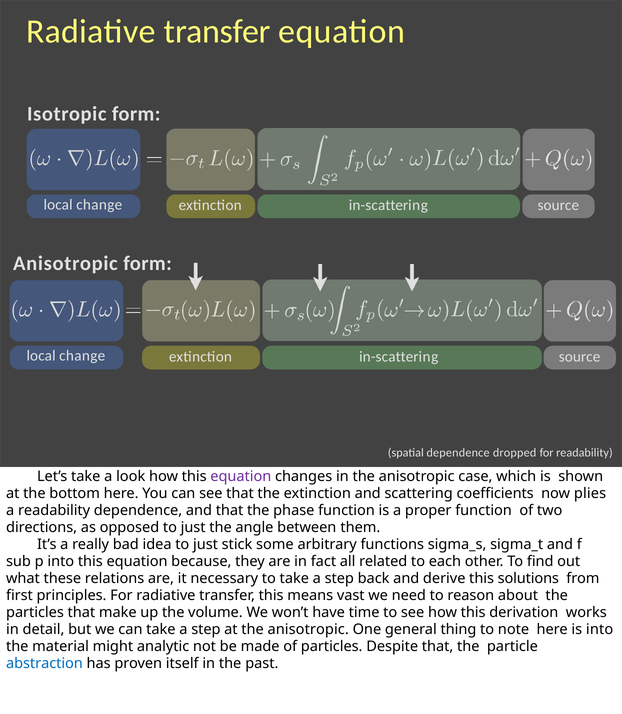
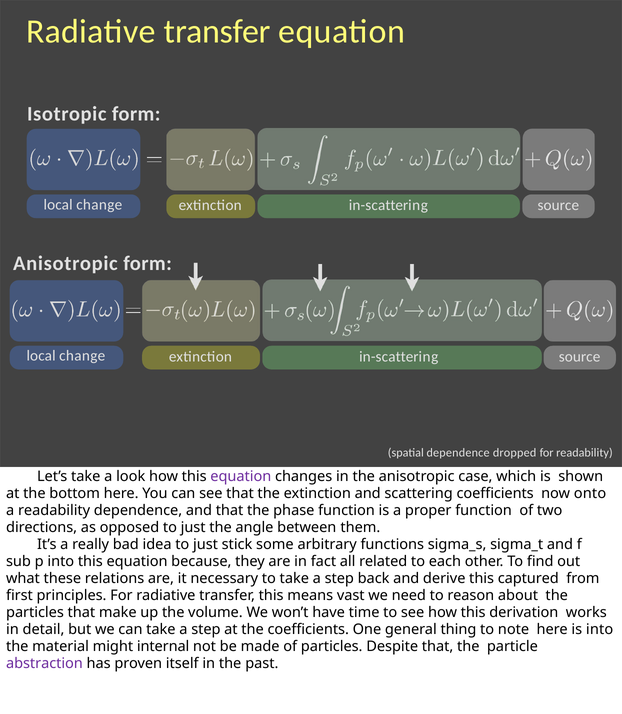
plies: plies -> onto
solutions: solutions -> captured
at the anisotropic: anisotropic -> coefficients
analytic: analytic -> internal
abstraction colour: blue -> purple
